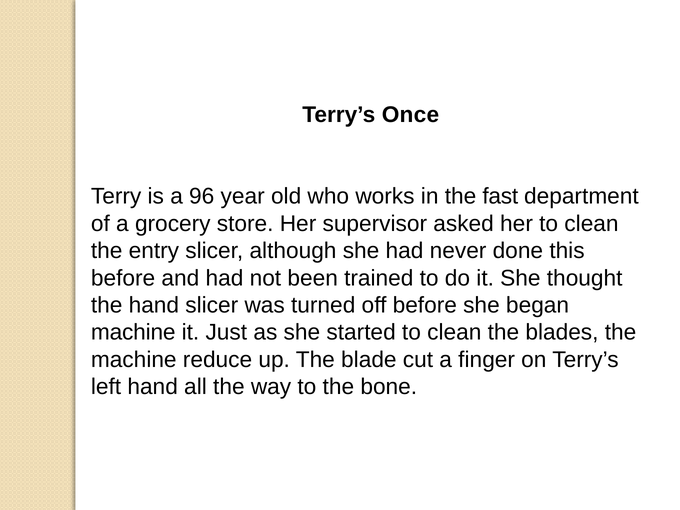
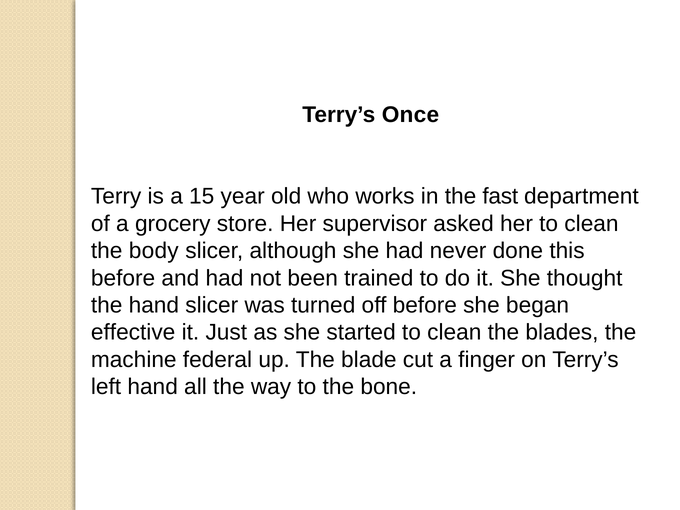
96: 96 -> 15
entry: entry -> body
machine at (133, 332): machine -> effective
reduce: reduce -> federal
